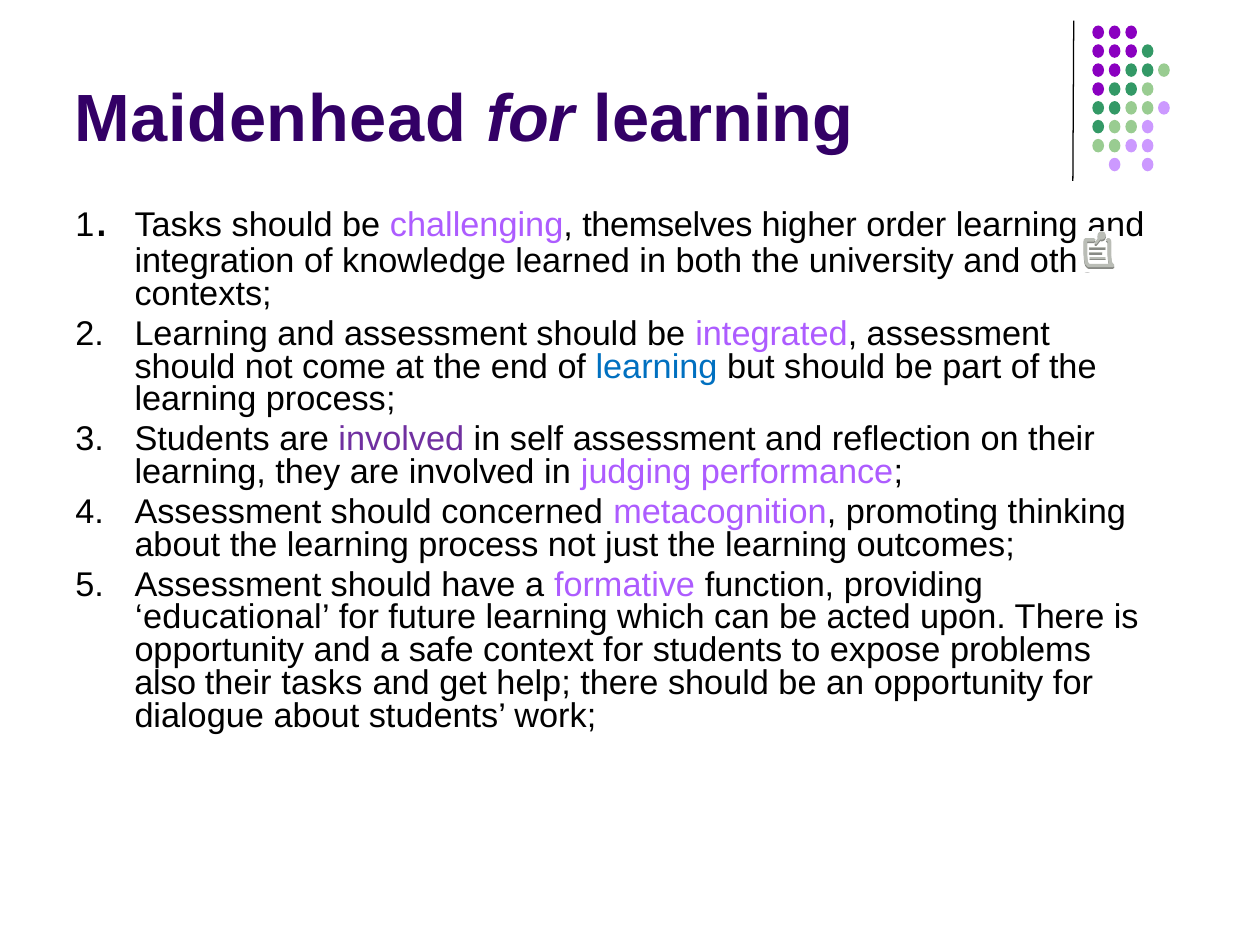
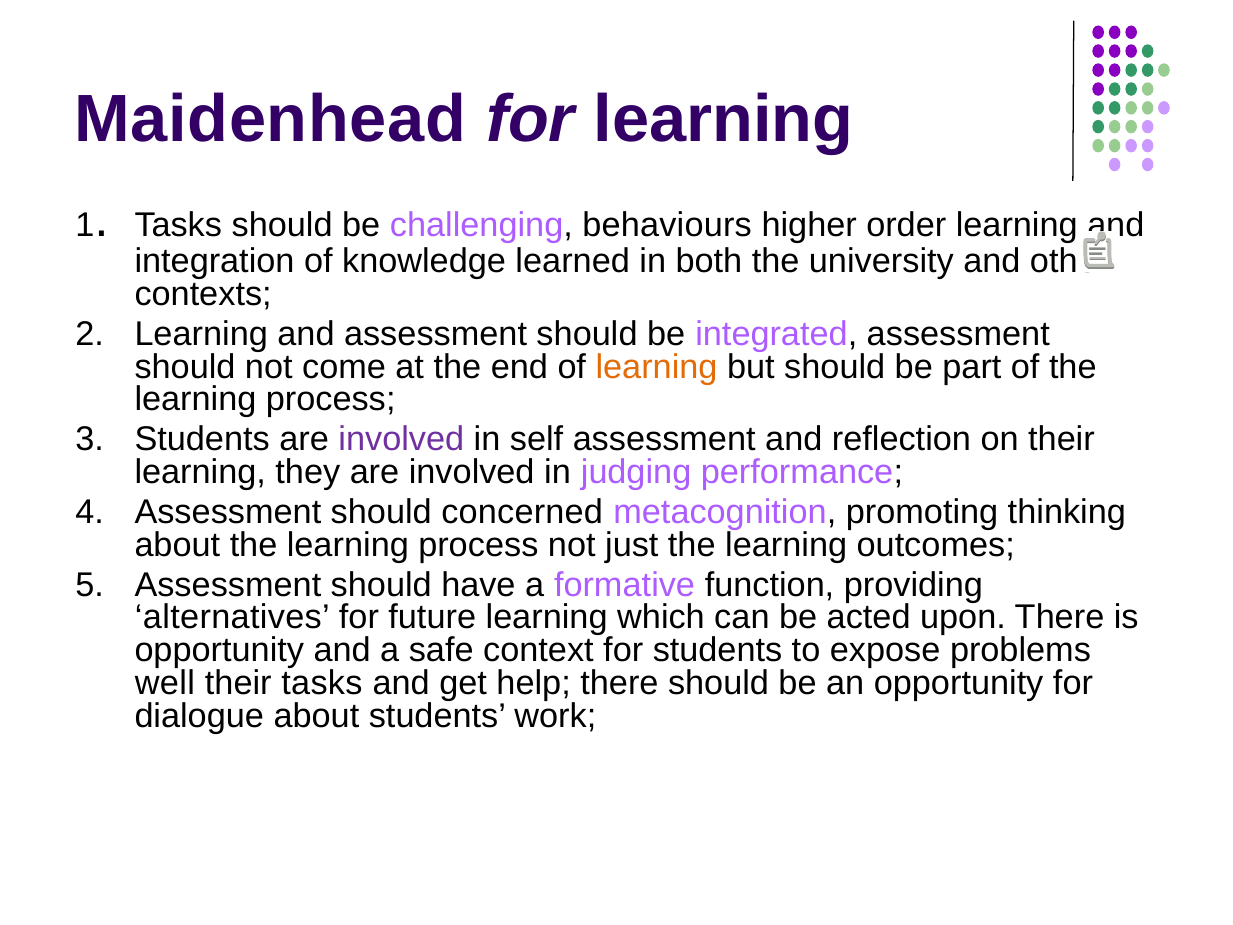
themselves: themselves -> behaviours
learning at (657, 367) colour: blue -> orange
educational: educational -> alternatives
also: also -> well
